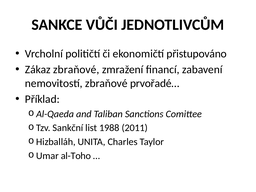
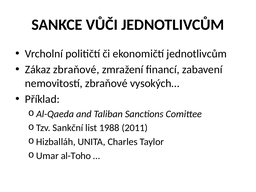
ekonomičtí přistupováno: přistupováno -> jednotlivcům
prvořadé…: prvořadé… -> vysokých…
